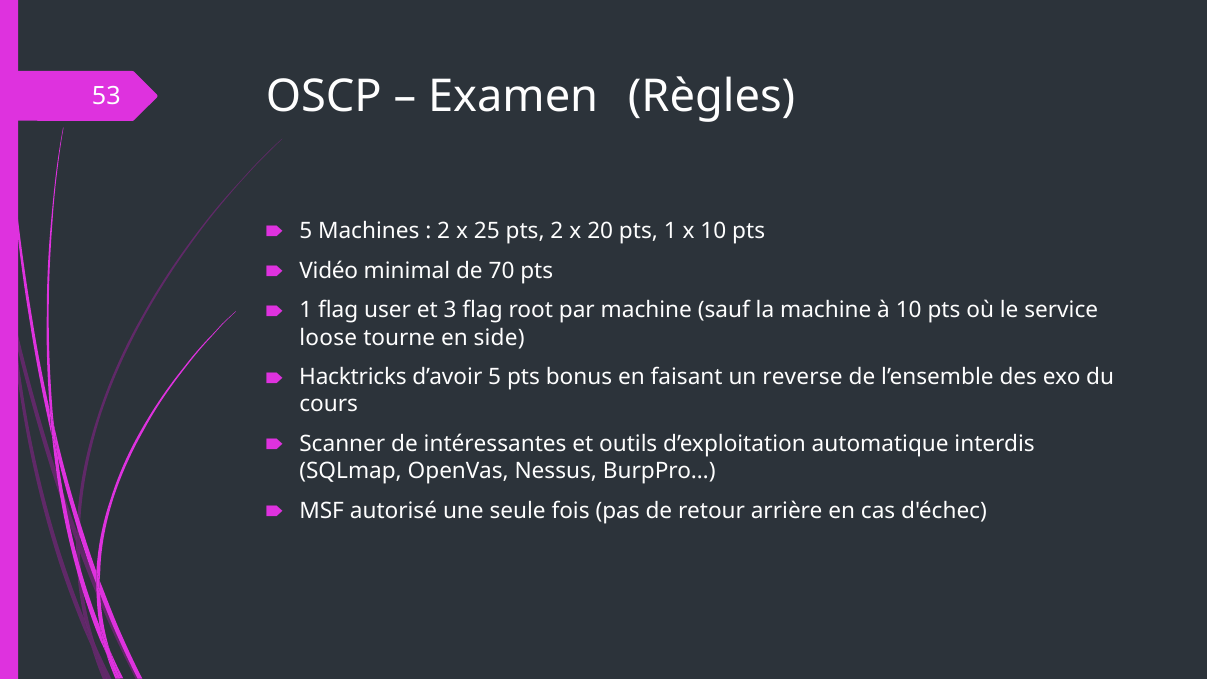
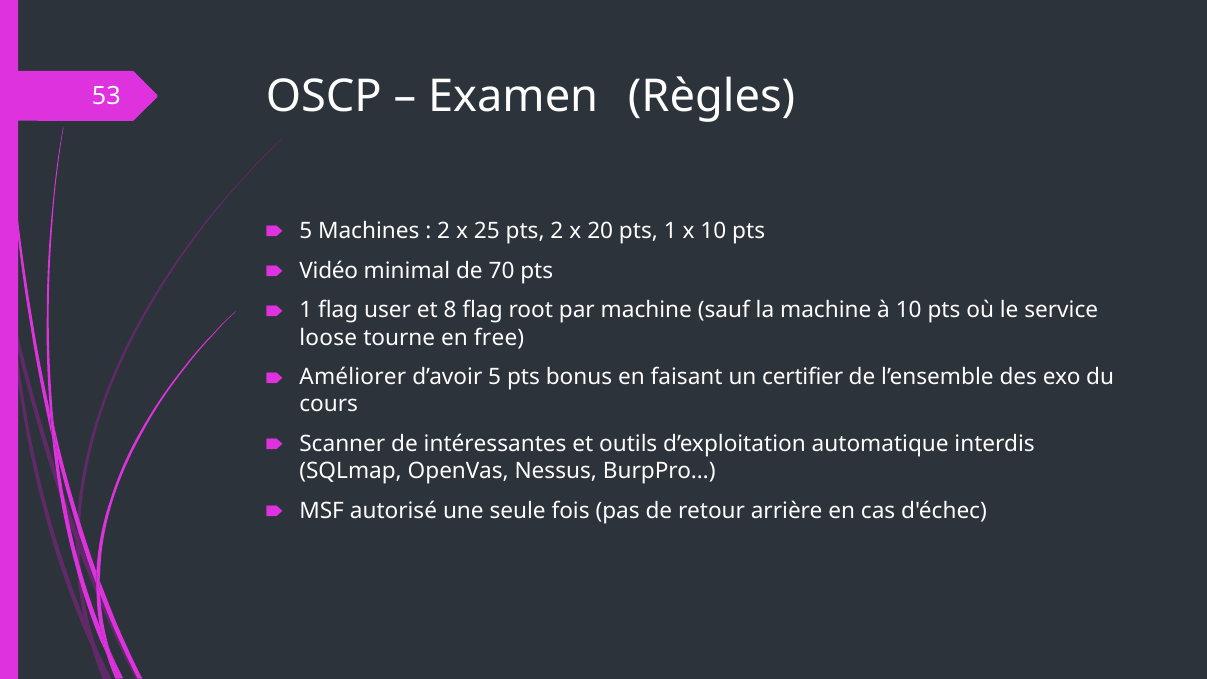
3: 3 -> 8
side: side -> free
Hacktricks: Hacktricks -> Améliorer
reverse: reverse -> certifier
